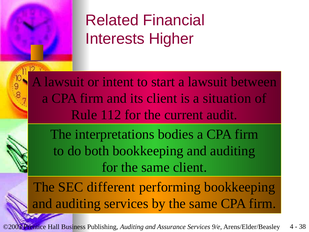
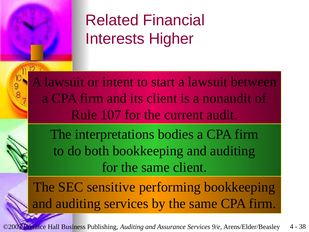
situation: situation -> nonaudit
112: 112 -> 107
different: different -> sensitive
